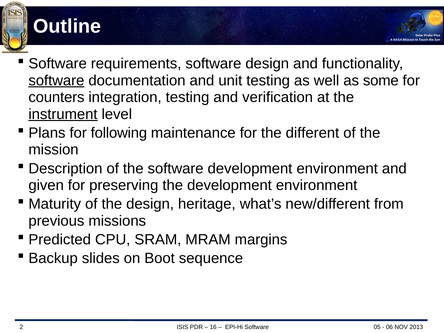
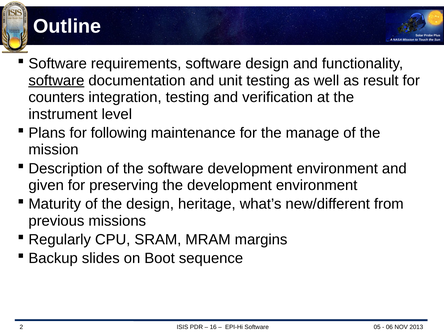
some: some -> result
instrument underline: present -> none
different: different -> manage
Predicted: Predicted -> Regularly
